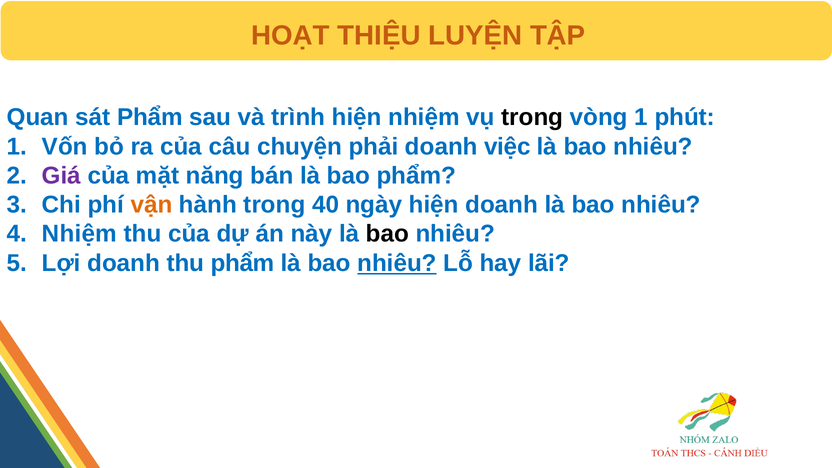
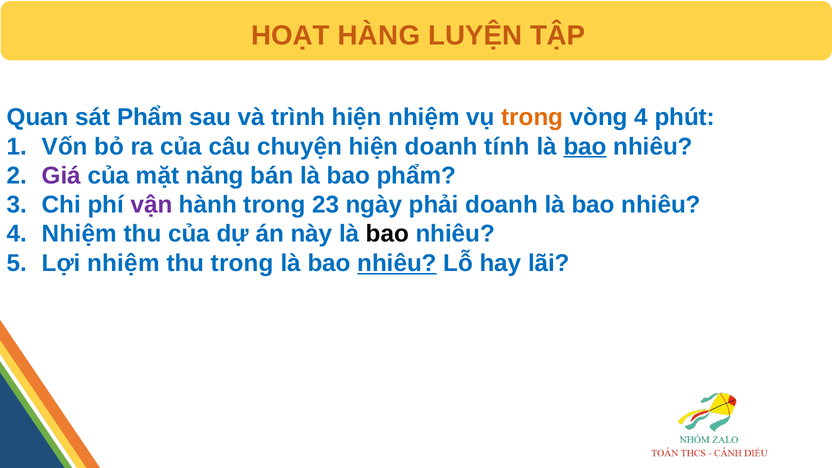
THIỆU: THIỆU -> HÀNG
trong at (532, 117) colour: black -> orange
vòng 1: 1 -> 4
chuyện phải: phải -> hiện
việc: việc -> tính
bao at (585, 147) underline: none -> present
vận colour: orange -> purple
40: 40 -> 23
ngày hiện: hiện -> phải
Lợi doanh: doanh -> nhiệm
thu phẩm: phẩm -> trong
